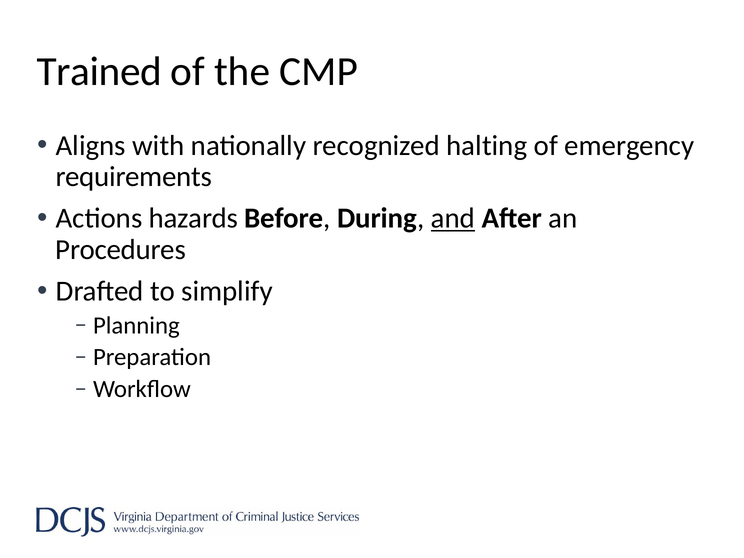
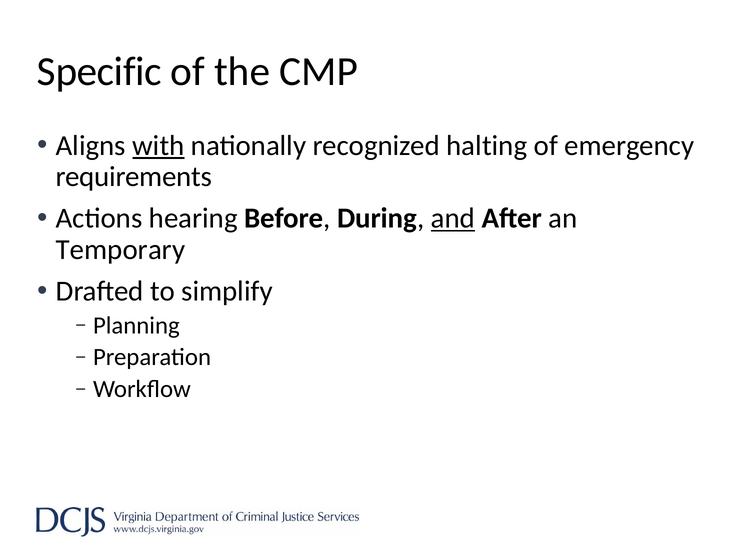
Trained: Trained -> Specific
with underline: none -> present
hazards: hazards -> hearing
Procedures: Procedures -> Temporary
